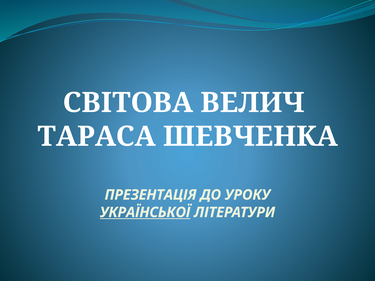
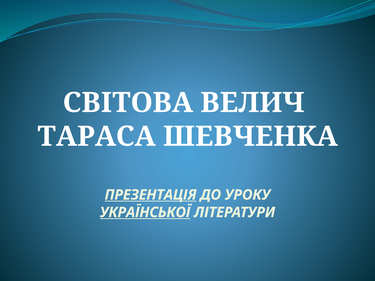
ПРЕЗЕНТАЦІЯ underline: none -> present
